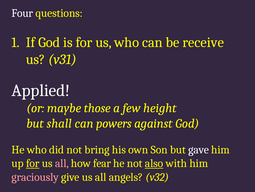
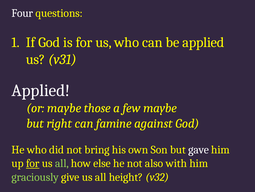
be receive: receive -> applied
few height: height -> maybe
shall: shall -> right
powers: powers -> famine
all at (62, 163) colour: pink -> light green
fear: fear -> else
also underline: present -> none
graciously colour: pink -> light green
angels: angels -> height
